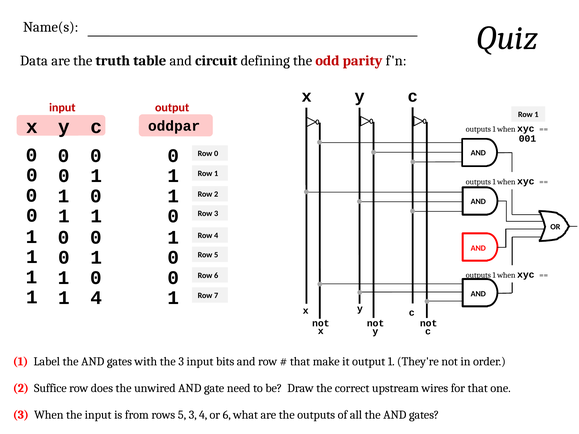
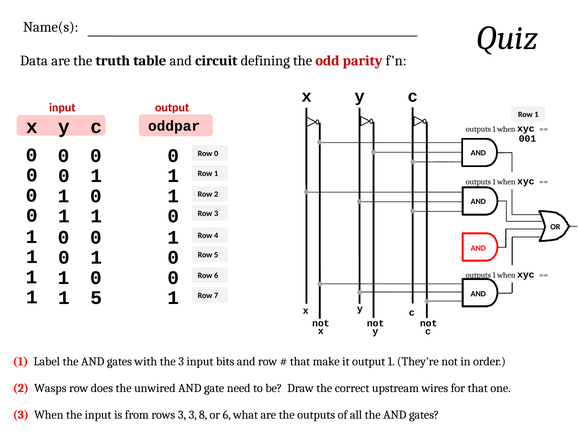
1 4: 4 -> 5
Suffice: Suffice -> Wasps
rows 5: 5 -> 3
3 4: 4 -> 8
